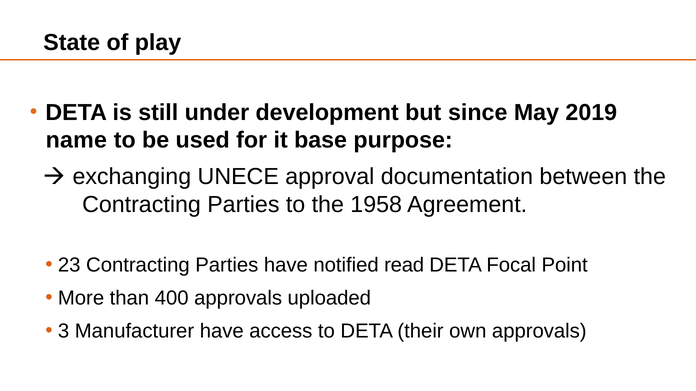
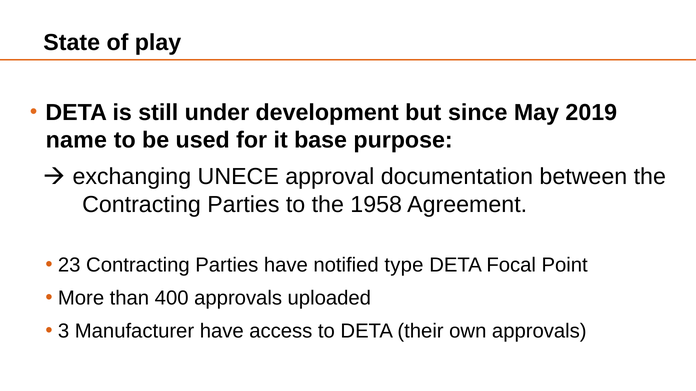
read: read -> type
